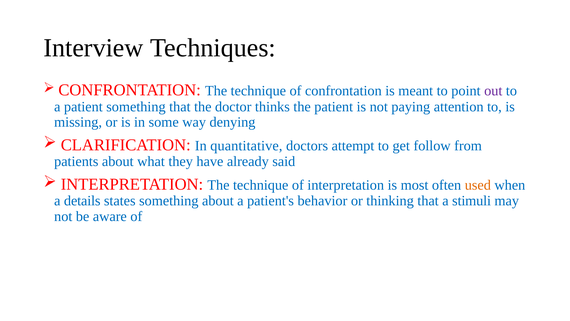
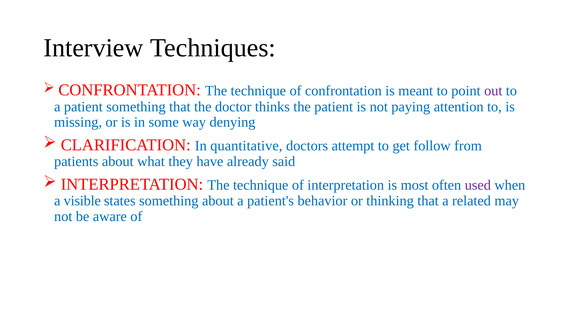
used colour: orange -> purple
details: details -> visible
stimuli: stimuli -> related
